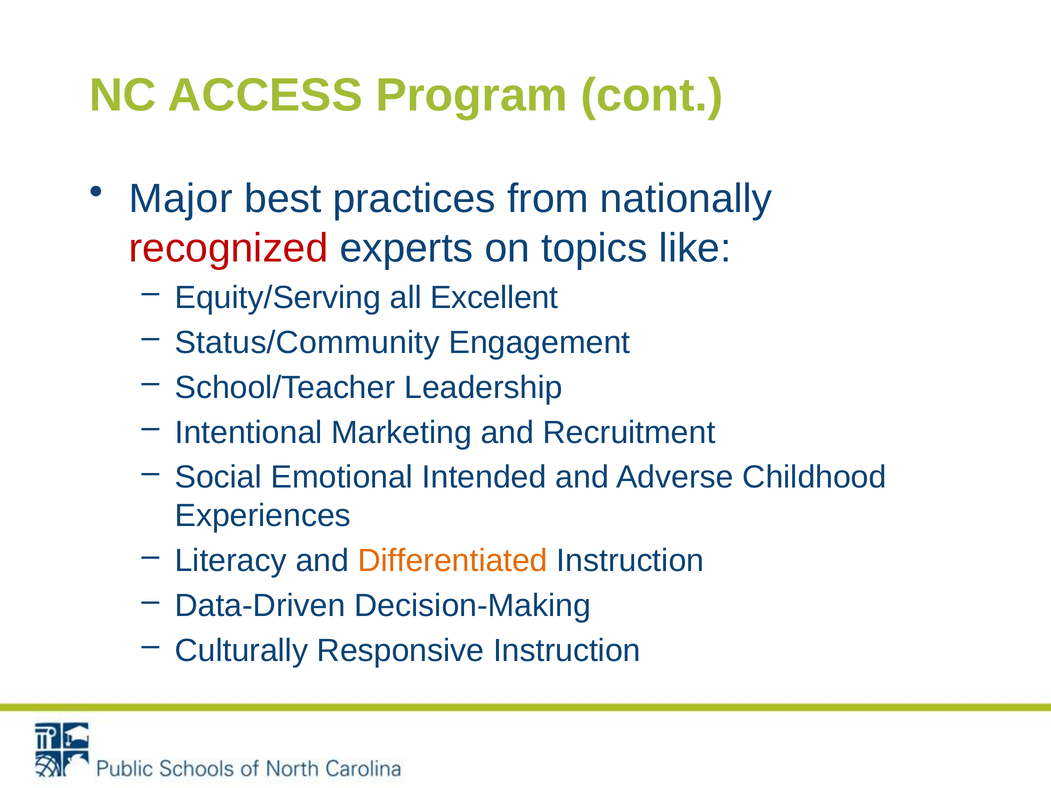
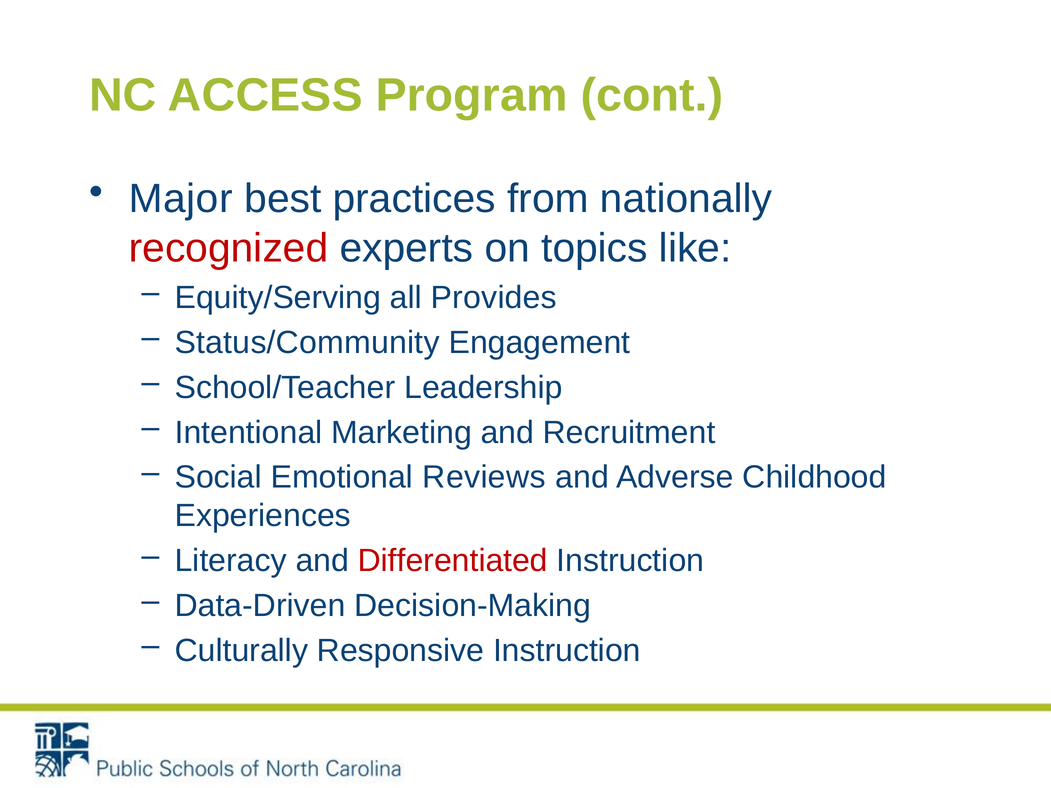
Excellent: Excellent -> Provides
Intended: Intended -> Reviews
Differentiated colour: orange -> red
